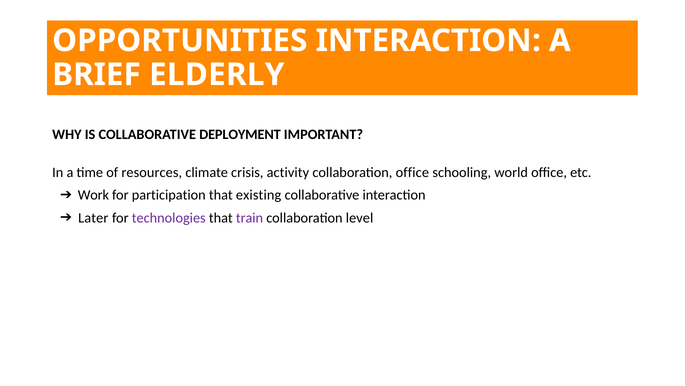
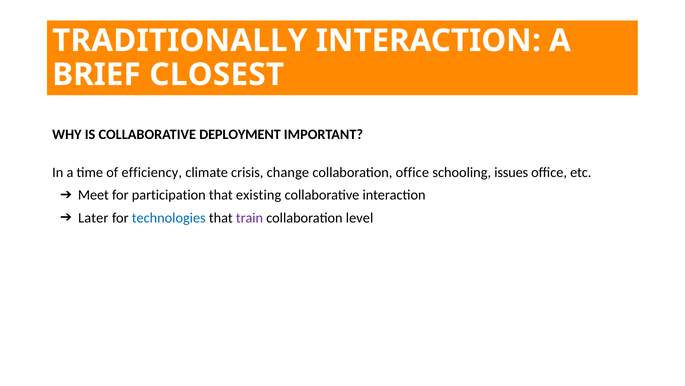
OPPORTUNITIES: OPPORTUNITIES -> TRADITIONALLY
ELDERLY: ELDERLY -> CLOSEST
resources: resources -> efficiency
activity: activity -> change
world: world -> issues
Work: Work -> Meet
technologies colour: purple -> blue
